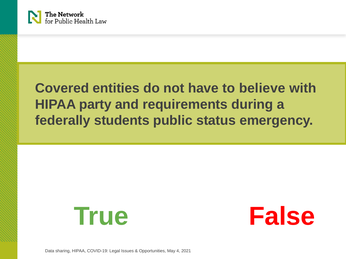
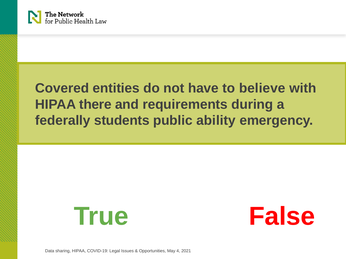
party: party -> there
status: status -> ability
